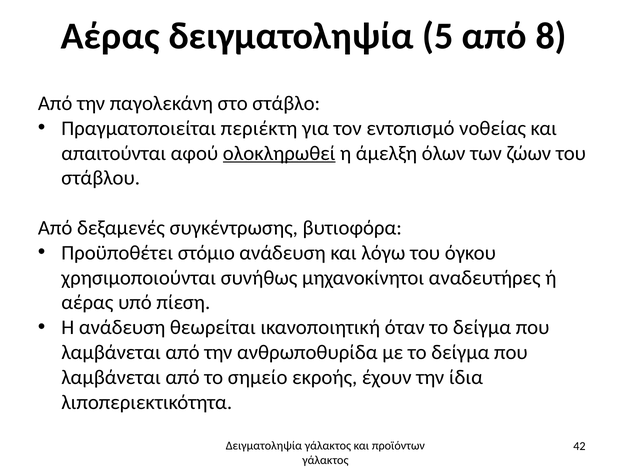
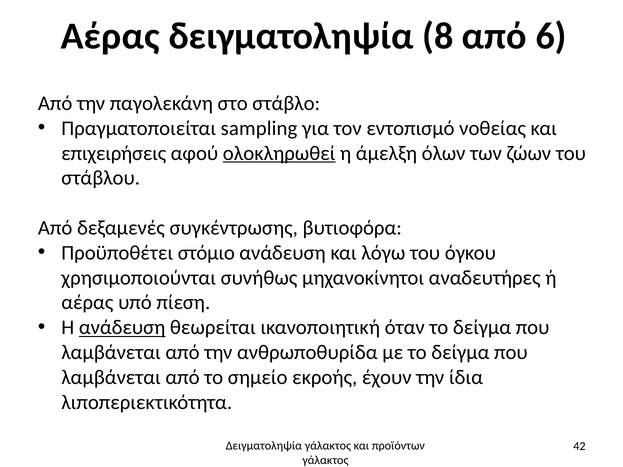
5: 5 -> 8
8: 8 -> 6
περιέκτη: περιέκτη -> sampling
απαιτούνται: απαιτούνται -> επιχειρήσεις
ανάδευση at (122, 328) underline: none -> present
